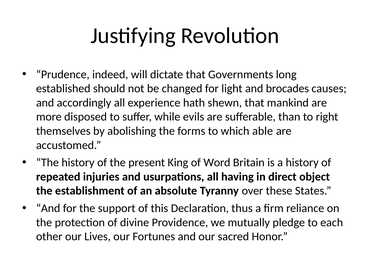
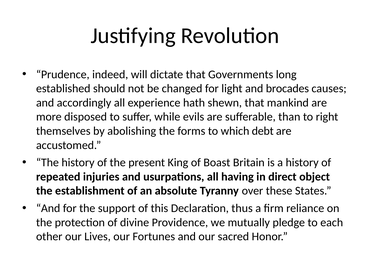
able: able -> debt
Word: Word -> Boast
